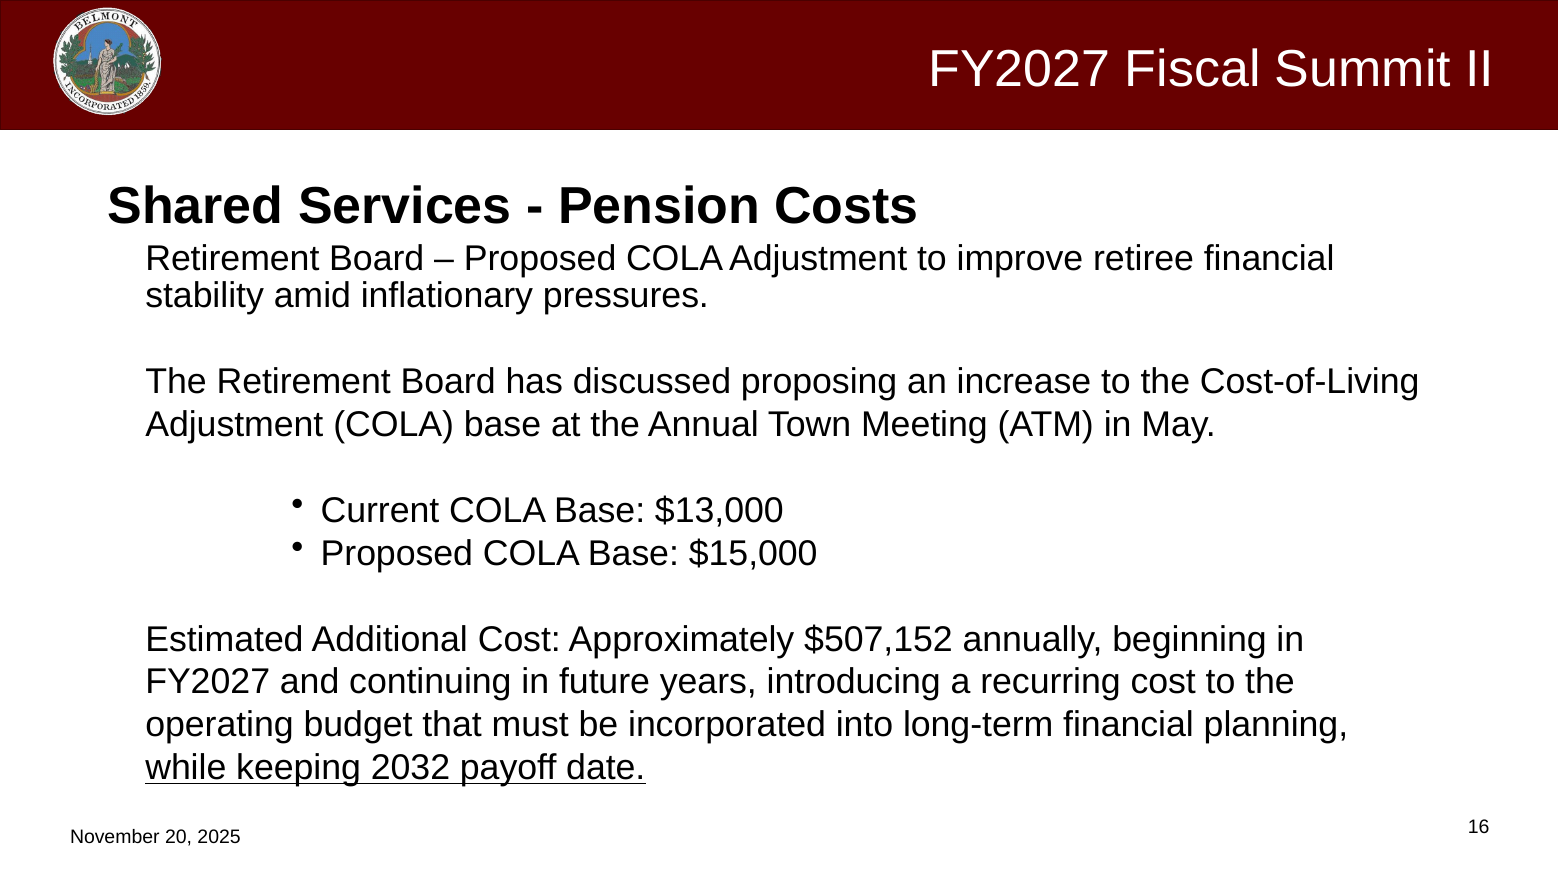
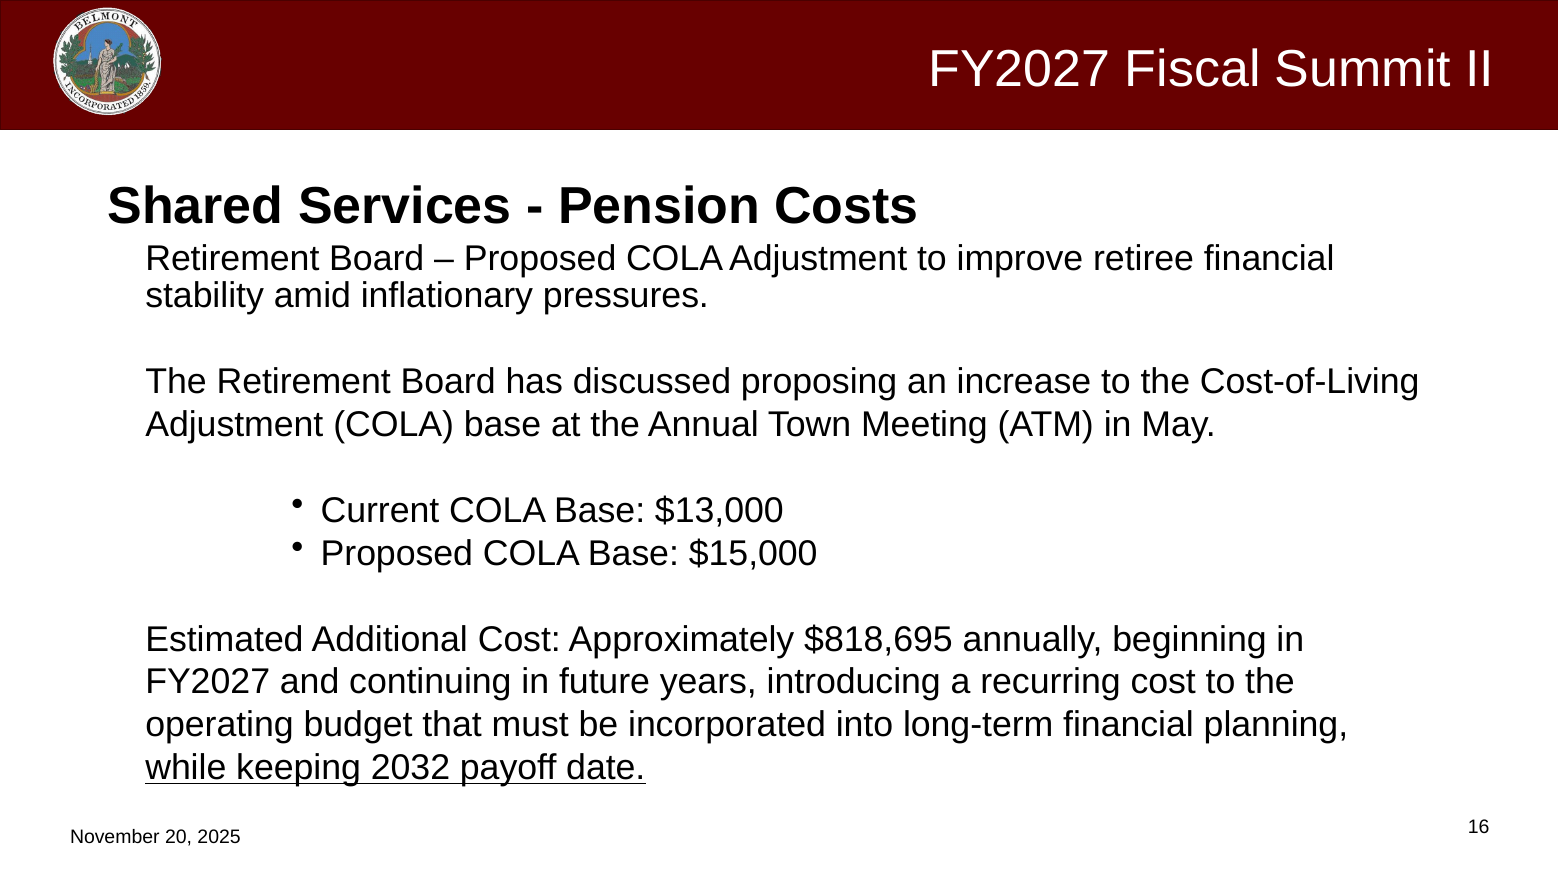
$507,152: $507,152 -> $818,695
